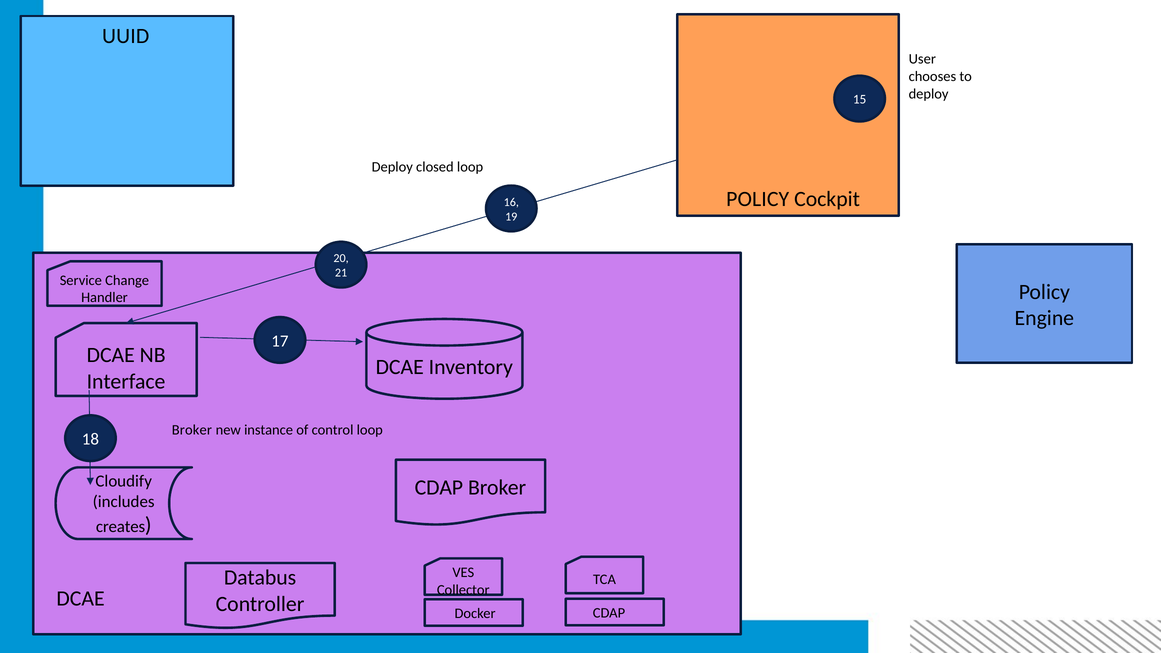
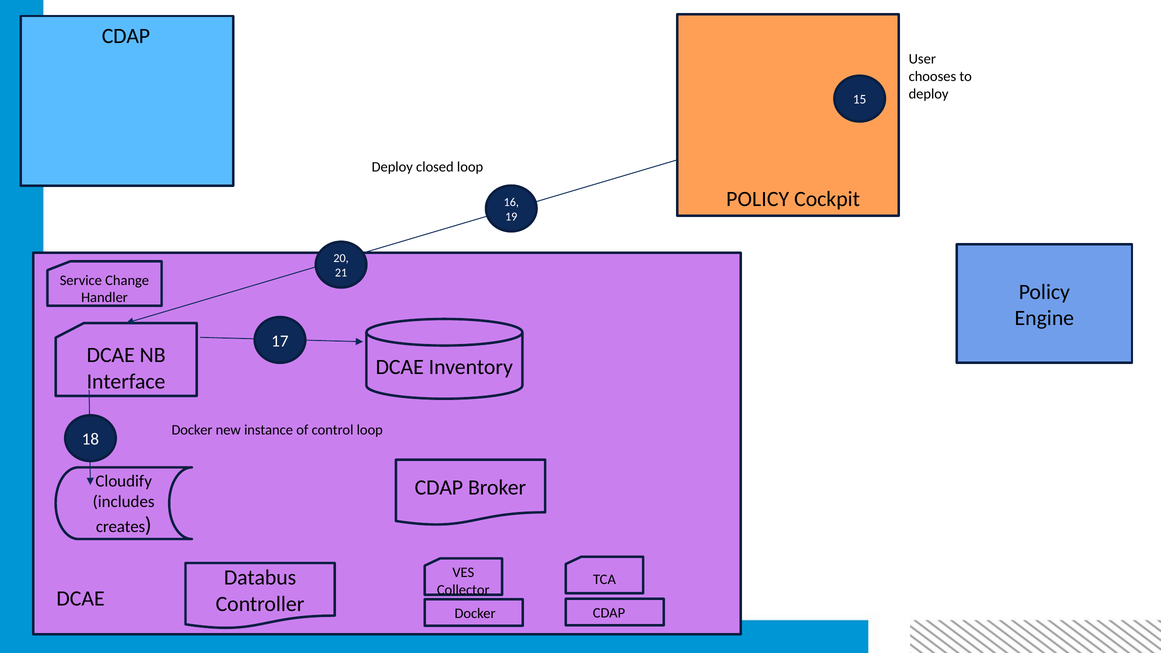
UUID at (126, 36): UUID -> CDAP
Broker at (192, 430): Broker -> Docker
